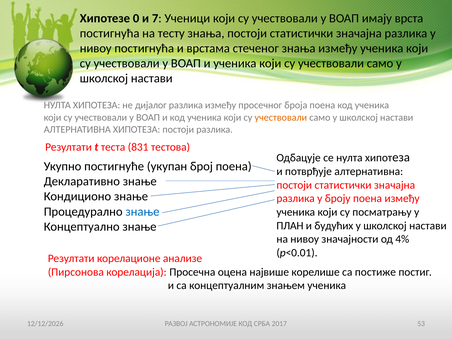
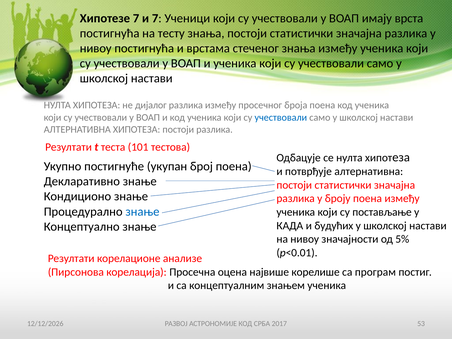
Хипотезе 0: 0 -> 7
учествовали at (281, 117) colour: orange -> blue
831: 831 -> 101
посматрању: посматрању -> постављање
ПЛАН: ПЛАН -> КАДА
4%: 4% -> 5%
постиже: постиже -> програм
